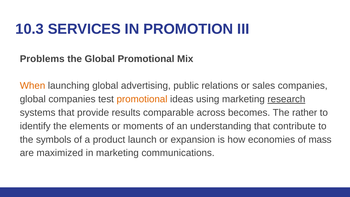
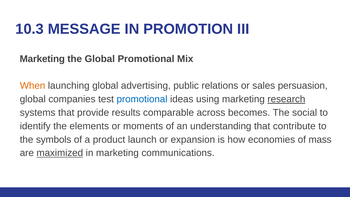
SERVICES: SERVICES -> MESSAGE
Problems at (42, 59): Problems -> Marketing
sales companies: companies -> persuasion
promotional at (142, 99) colour: orange -> blue
rather: rather -> social
maximized underline: none -> present
